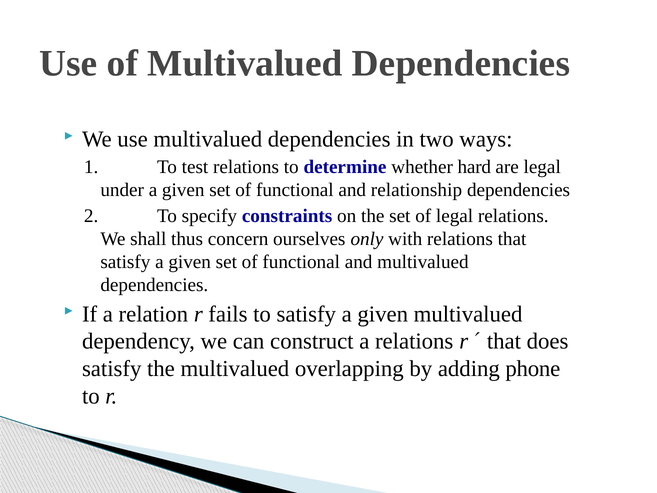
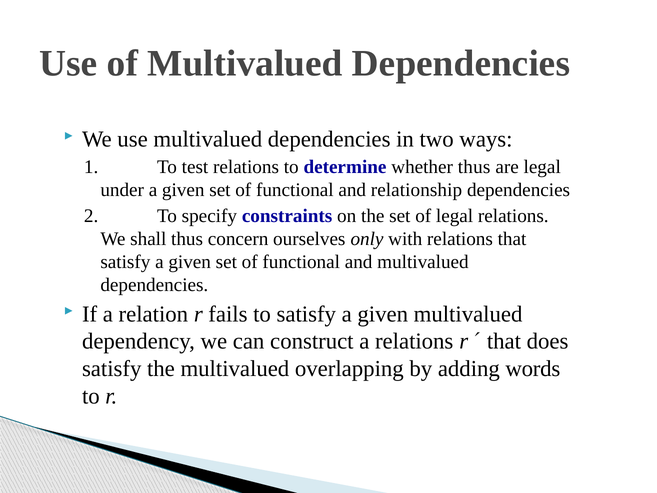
whether hard: hard -> thus
phone: phone -> words
